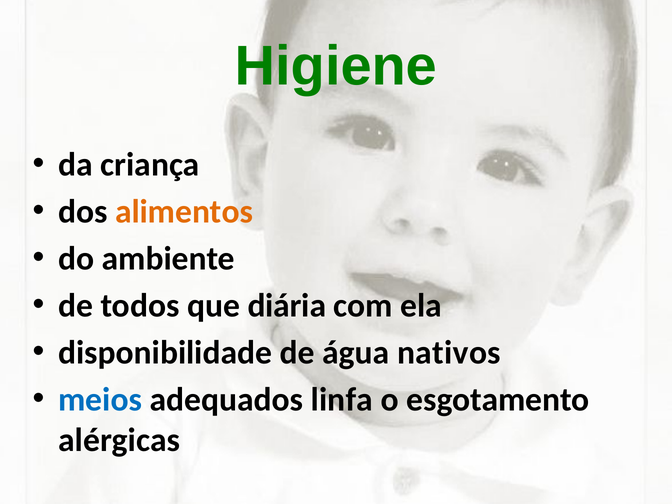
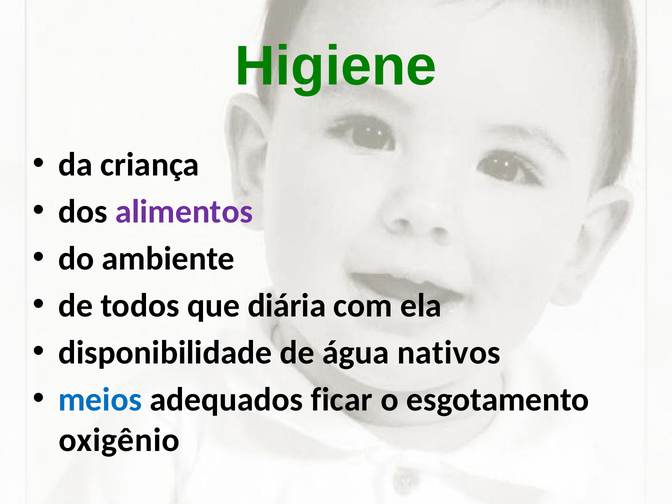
alimentos colour: orange -> purple
linfa: linfa -> ficar
alérgicas: alérgicas -> oxigênio
